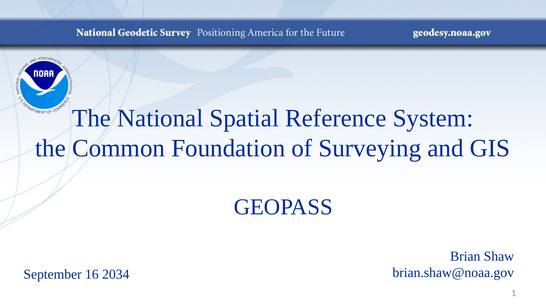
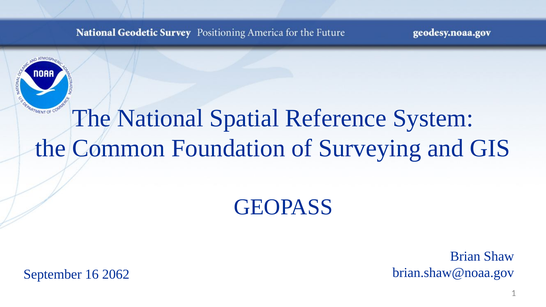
2034: 2034 -> 2062
